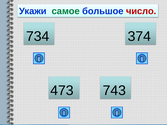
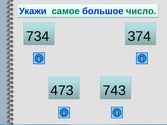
число colour: red -> green
